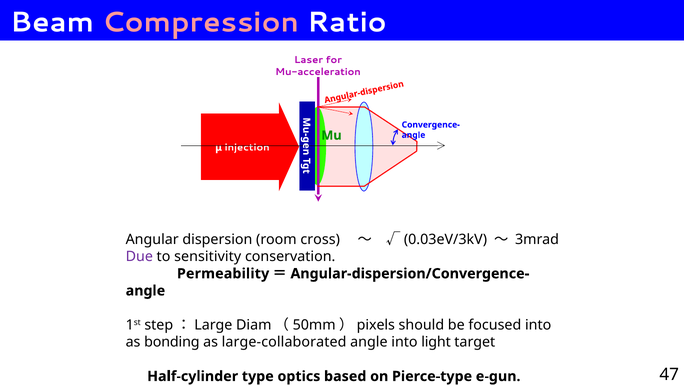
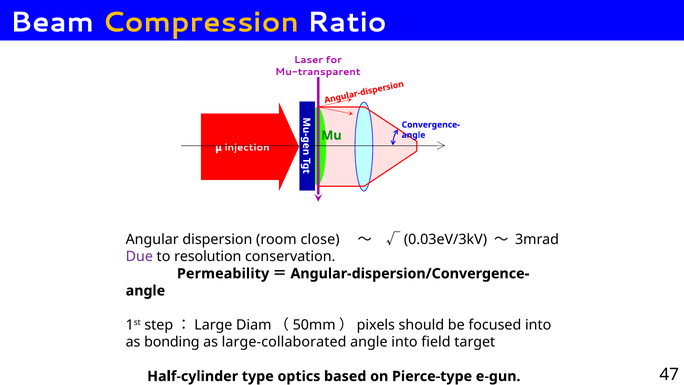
Compression colour: pink -> yellow
Mu-acceleration: Mu-acceleration -> Mu-transparent
cross: cross -> close
sensitivity: sensitivity -> resolution
light: light -> field
